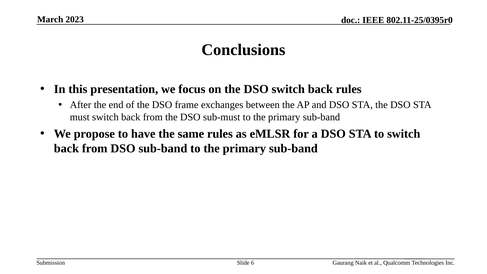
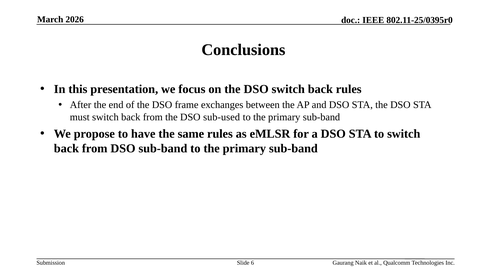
2023: 2023 -> 2026
sub-must: sub-must -> sub-used
